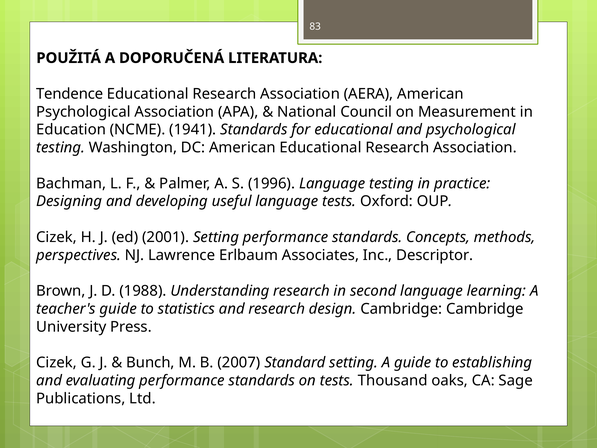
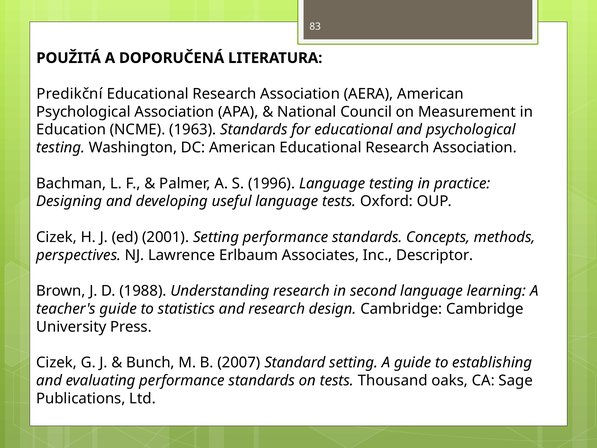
Tendence: Tendence -> Predikční
1941: 1941 -> 1963
